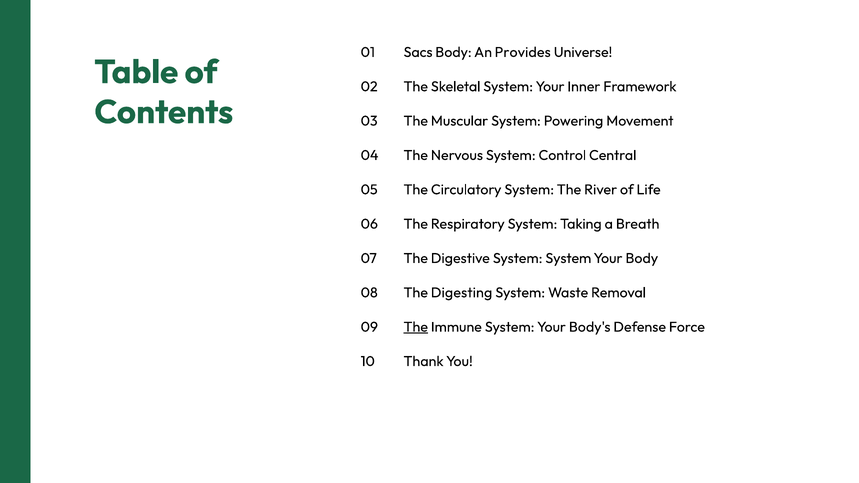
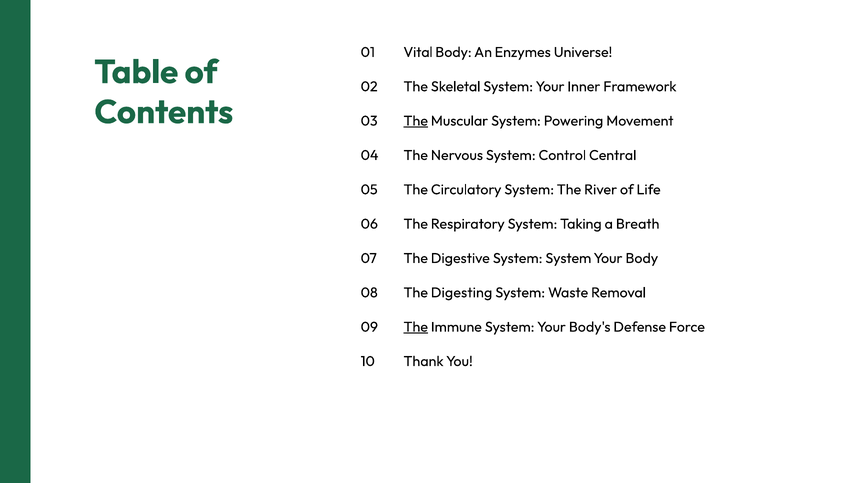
Sacs: Sacs -> Vital
Provides: Provides -> Enzymes
The at (416, 121) underline: none -> present
